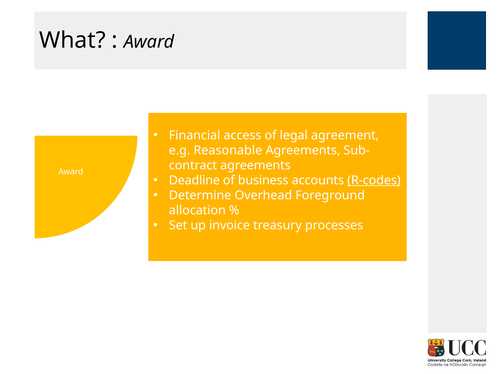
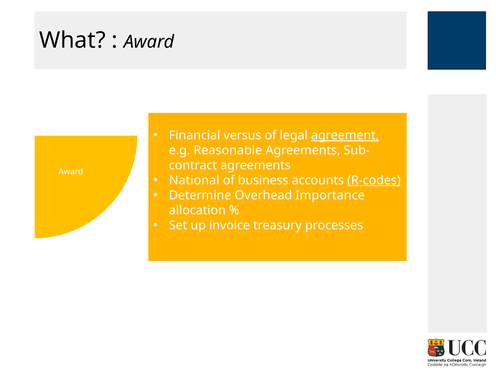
access: access -> versus
agreement underline: none -> present
Deadline: Deadline -> National
Foreground: Foreground -> Importance
